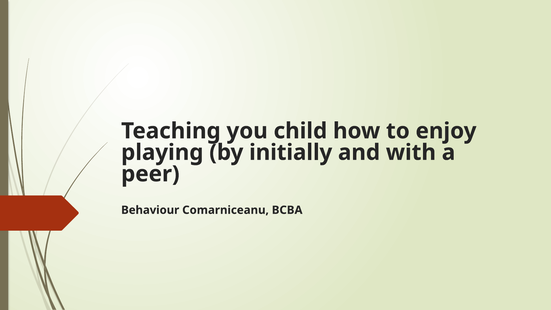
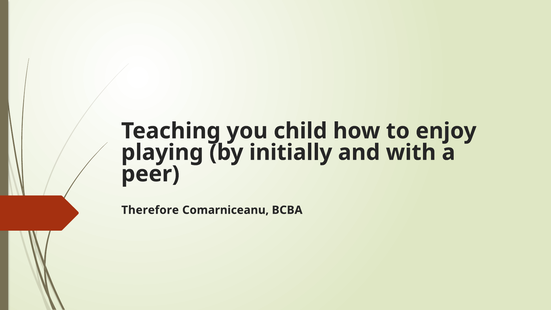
Behaviour: Behaviour -> Therefore
